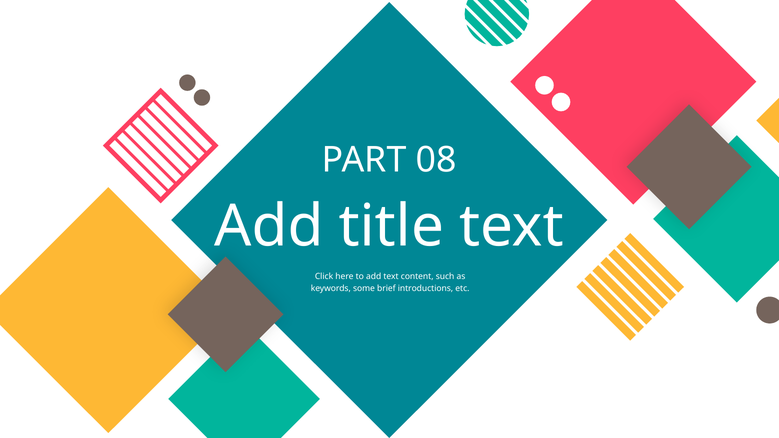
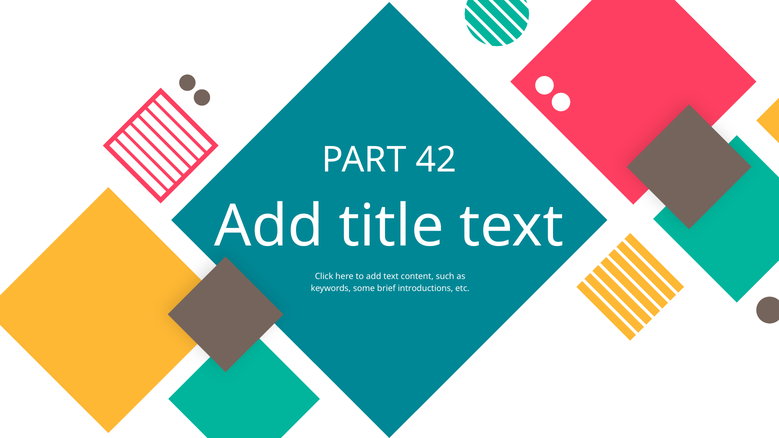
08: 08 -> 42
